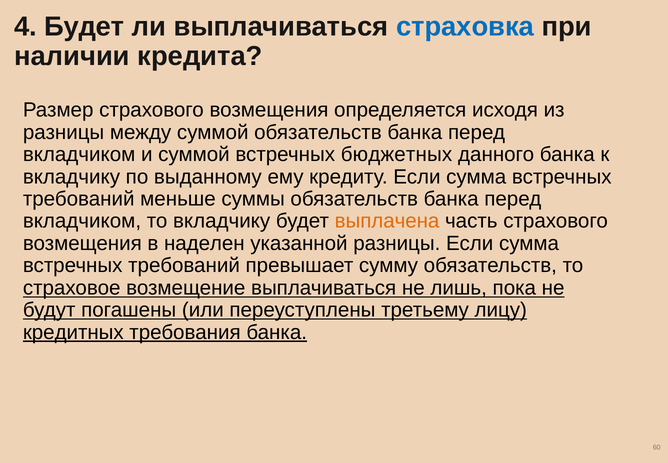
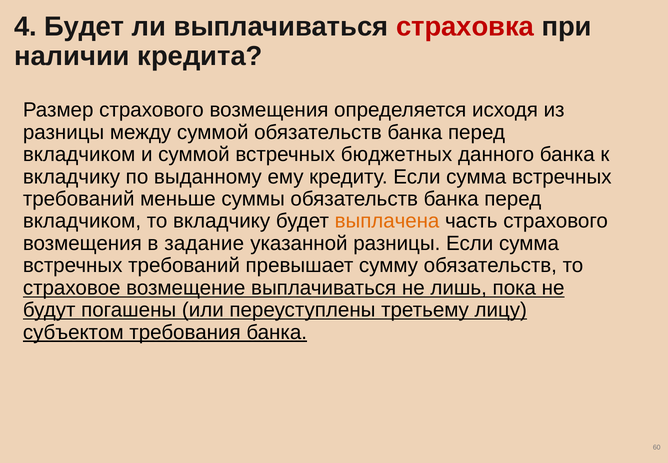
страховка colour: blue -> red
наделен: наделен -> задание
кредитных: кредитных -> субъектом
